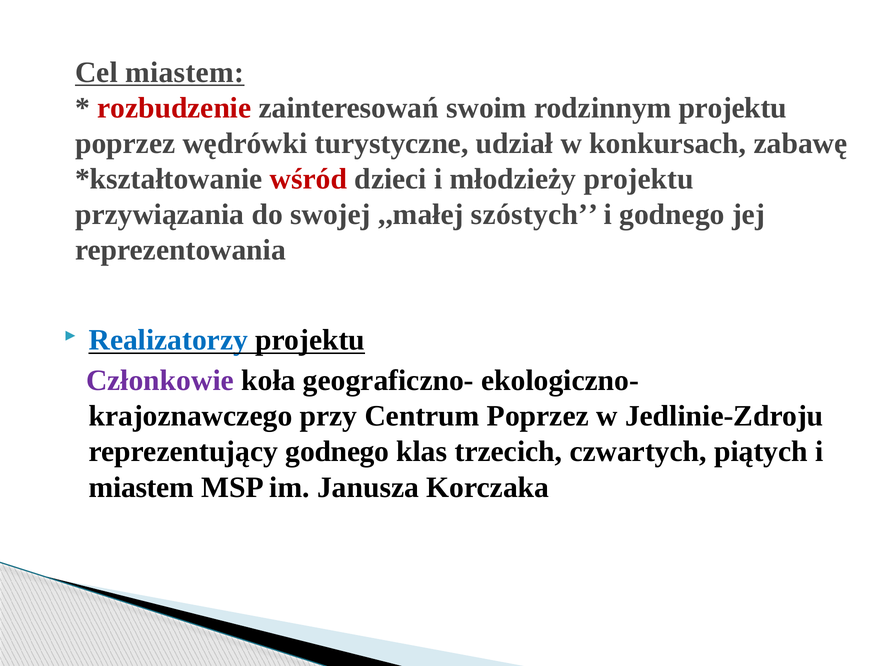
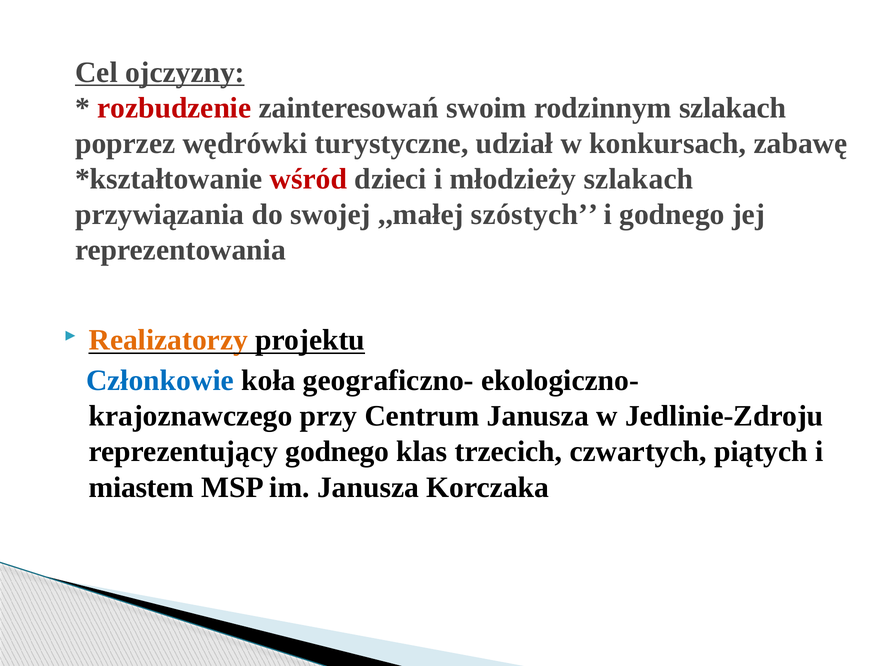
Cel miastem: miastem -> ojczyzny
rodzinnym projektu: projektu -> szlakach
młodzieży projektu: projektu -> szlakach
Realizatorzy colour: blue -> orange
Członkowie colour: purple -> blue
Centrum Poprzez: Poprzez -> Janusza
